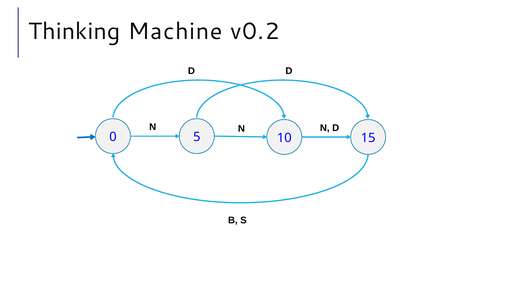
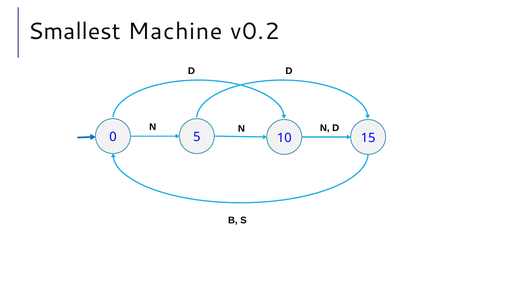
Thinking: Thinking -> Smallest
